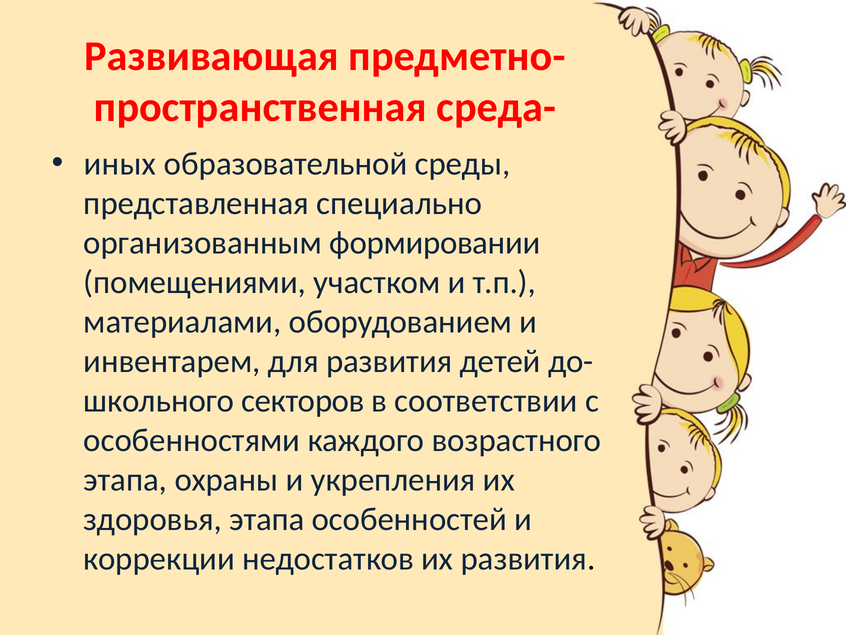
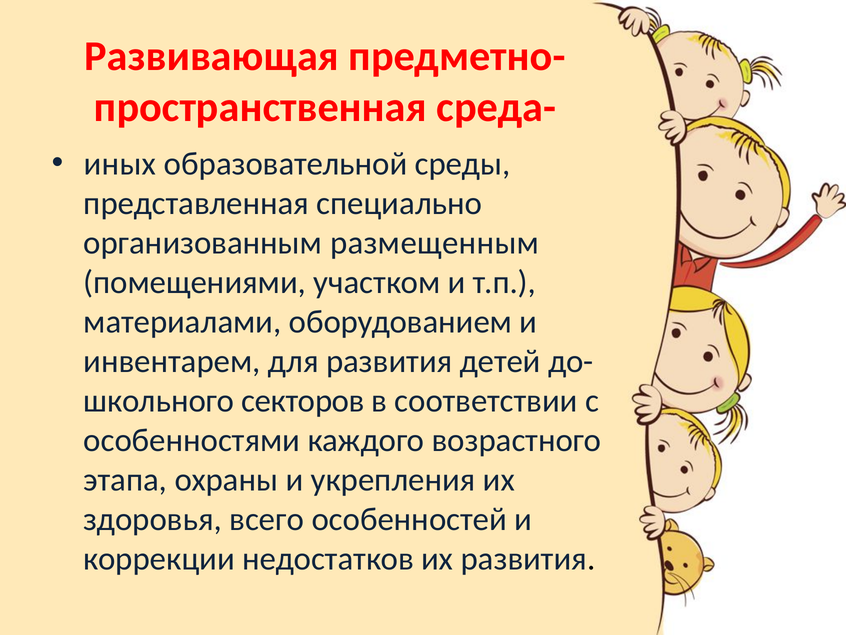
формировании: формировании -> размещенным
здоровья этапа: этапа -> всего
